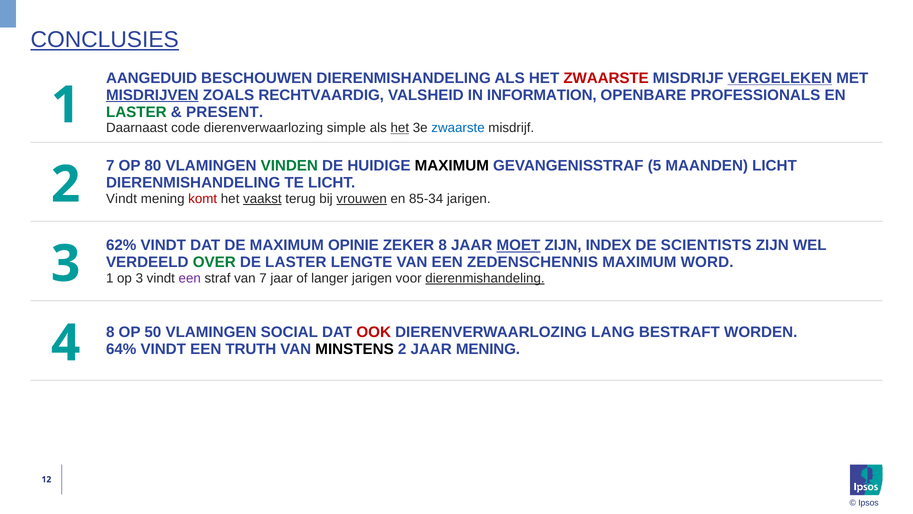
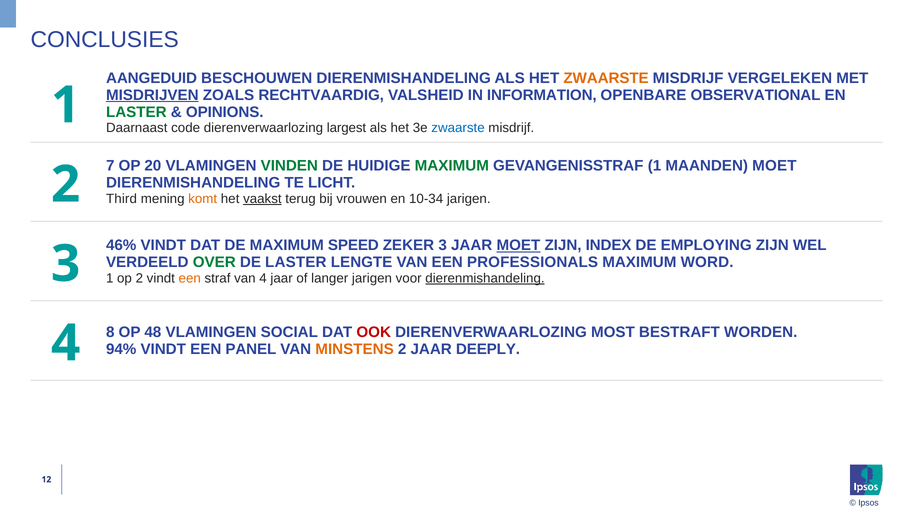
CONCLUSIES underline: present -> none
ZWAARSTE at (606, 78) colour: red -> orange
VERGELEKEN underline: present -> none
PROFESSIONALS: PROFESSIONALS -> OBSERVATIONAL
PRESENT: PRESENT -> OPINIONS
simple: simple -> largest
het at (400, 128) underline: present -> none
80: 80 -> 20
MAXIMUM at (452, 166) colour: black -> green
GEVANGENISSTRAF 5: 5 -> 1
MAANDEN LICHT: LICHT -> MOET
Vindt at (122, 199): Vindt -> Third
komt colour: red -> orange
vrouwen underline: present -> none
85-34: 85-34 -> 10-34
62%: 62% -> 46%
OPINIE: OPINIE -> SPEED
ZEKER 8: 8 -> 3
SCIENTISTS: SCIENTISTS -> EMPLOYING
ZEDENSCHENNIS: ZEDENSCHENNIS -> PROFESSIONALS
op 3: 3 -> 2
een at (190, 278) colour: purple -> orange
van 7: 7 -> 4
50: 50 -> 48
LANG: LANG -> MOST
64%: 64% -> 94%
TRUTH: TRUTH -> PANEL
MINSTENS colour: black -> orange
JAAR MENING: MENING -> DEEPLY
